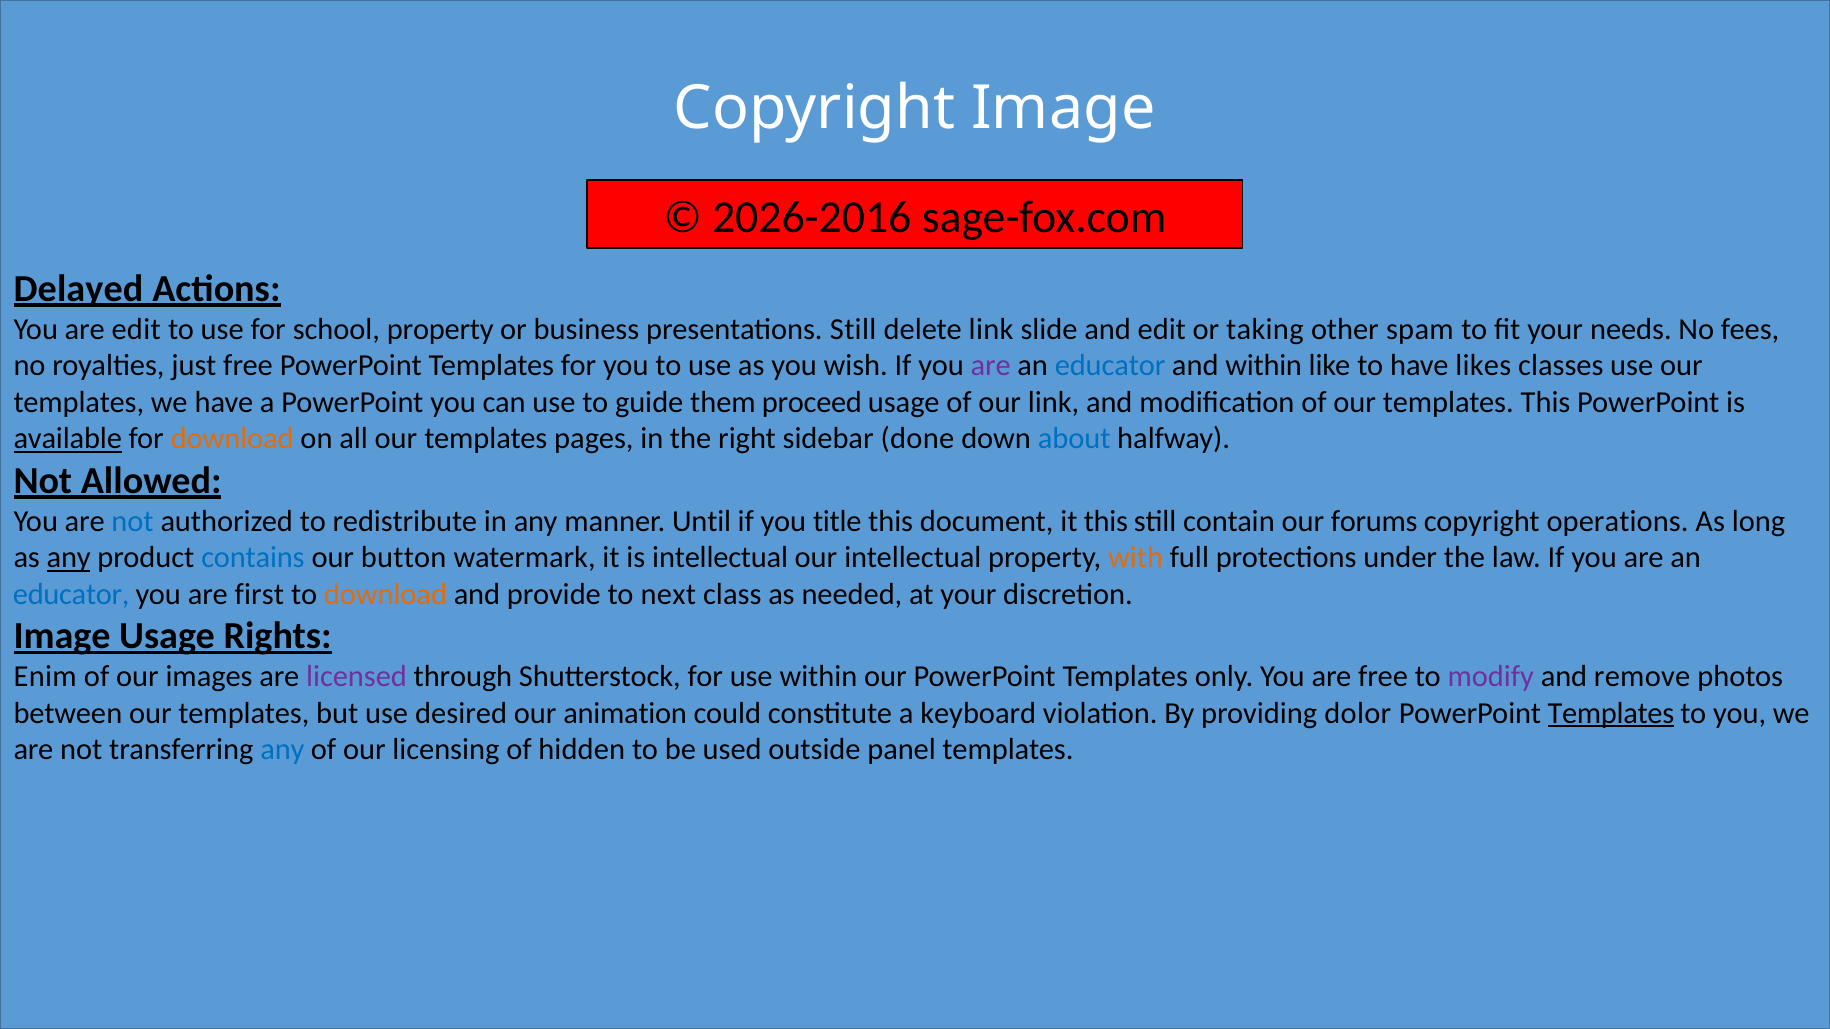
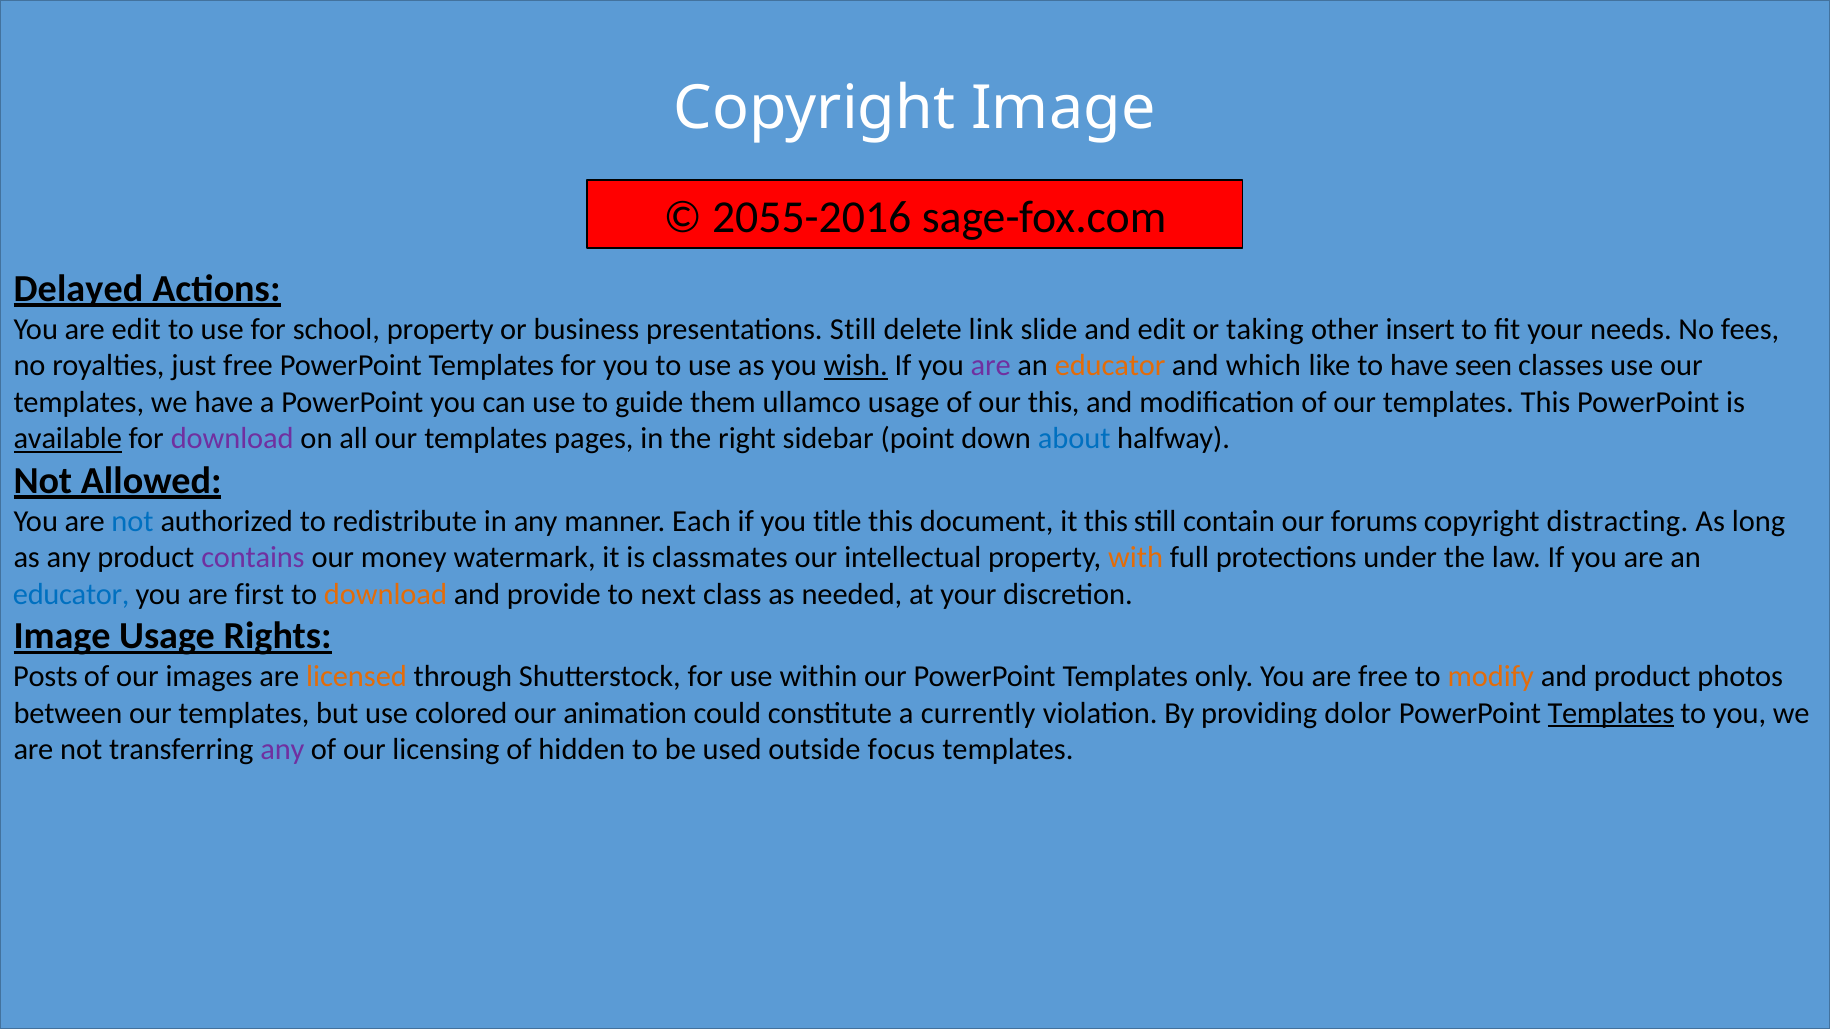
2026-2016: 2026-2016 -> 2055-2016
spam: spam -> insert
wish underline: none -> present
educator at (1110, 366) colour: blue -> orange
and within: within -> which
likes: likes -> seen
proceed: proceed -> ullamco
our link: link -> this
download at (232, 439) colour: orange -> purple
done: done -> point
Until: Until -> Each
operations: operations -> distracting
any at (69, 558) underline: present -> none
contains colour: blue -> purple
button: button -> money
is intellectual: intellectual -> classmates
Enim: Enim -> Posts
licensed colour: purple -> orange
modify colour: purple -> orange
and remove: remove -> product
desired: desired -> colored
keyboard: keyboard -> currently
any at (282, 750) colour: blue -> purple
panel: panel -> focus
